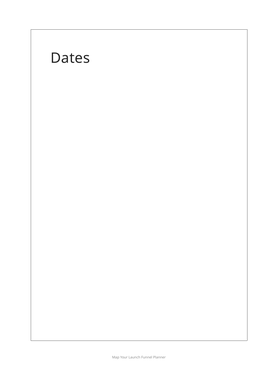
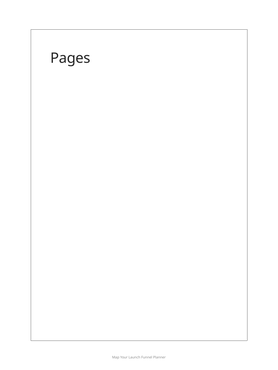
Dates: Dates -> Pages
